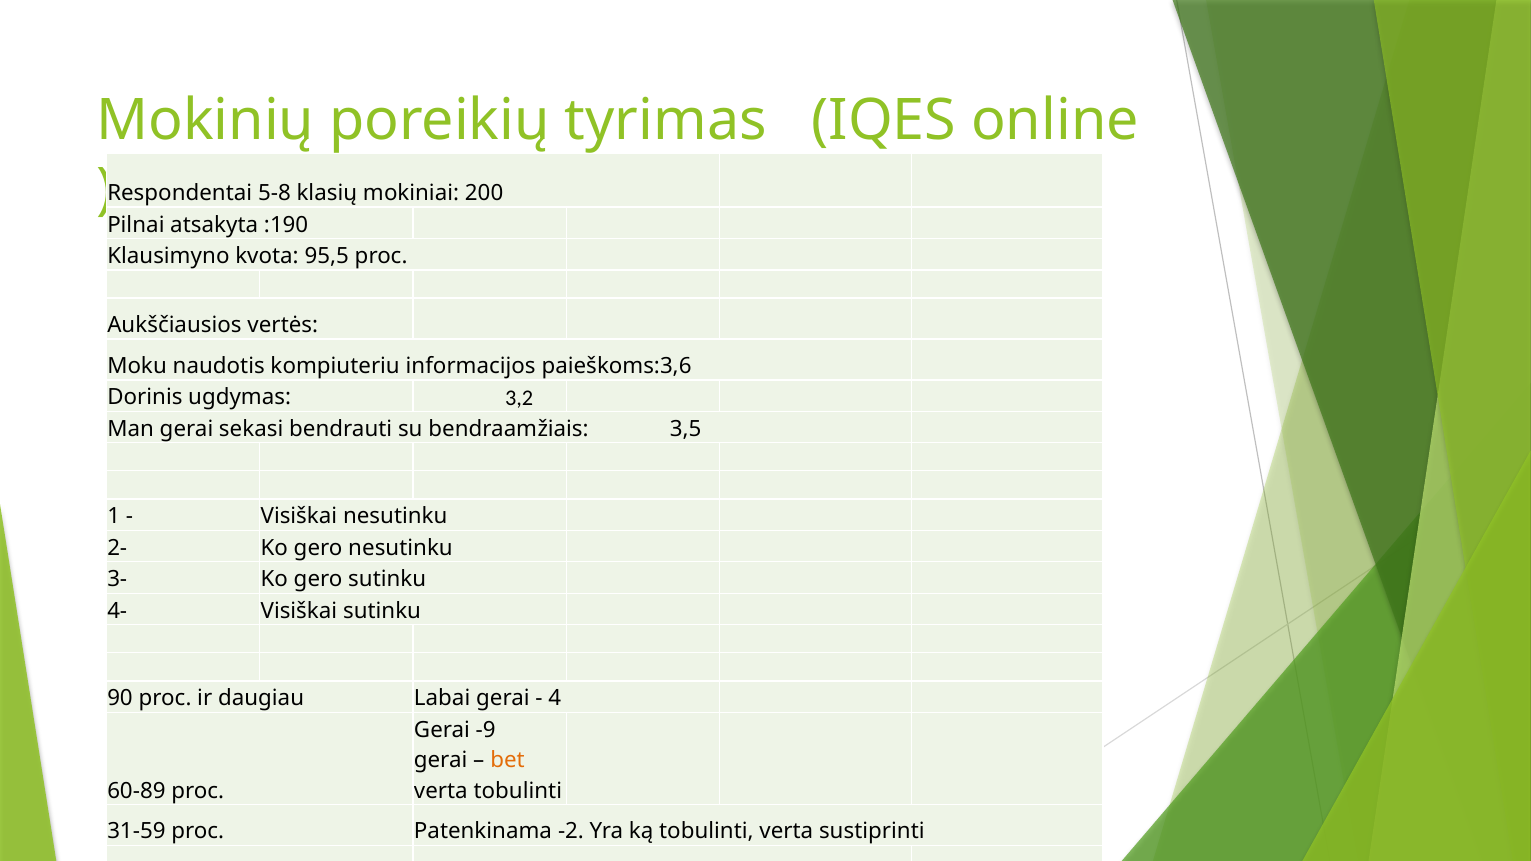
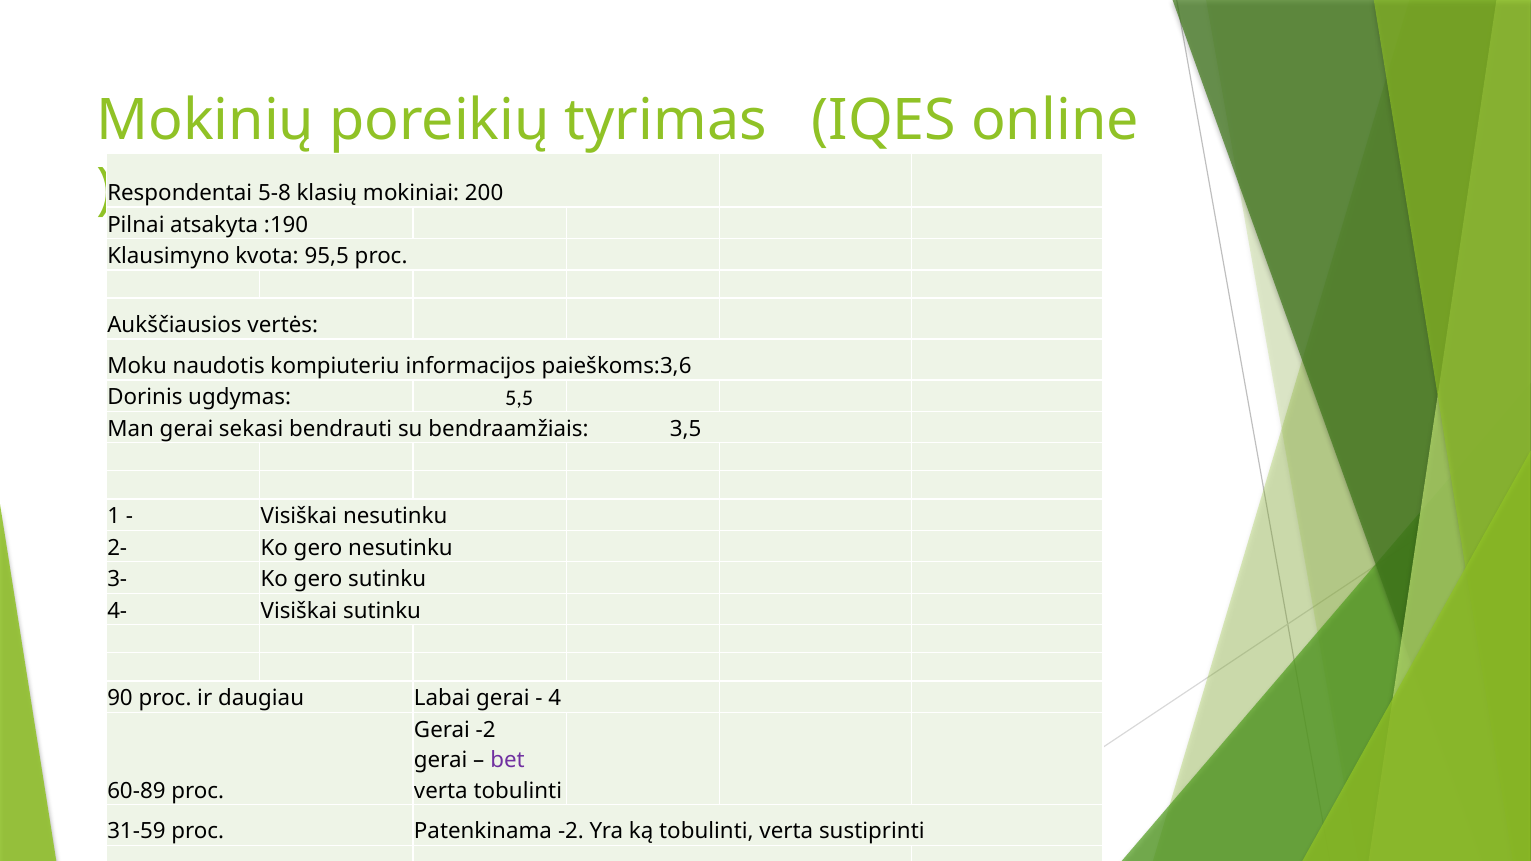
3,2: 3,2 -> 5,5
Gerai -9: -9 -> -2
bet colour: orange -> purple
